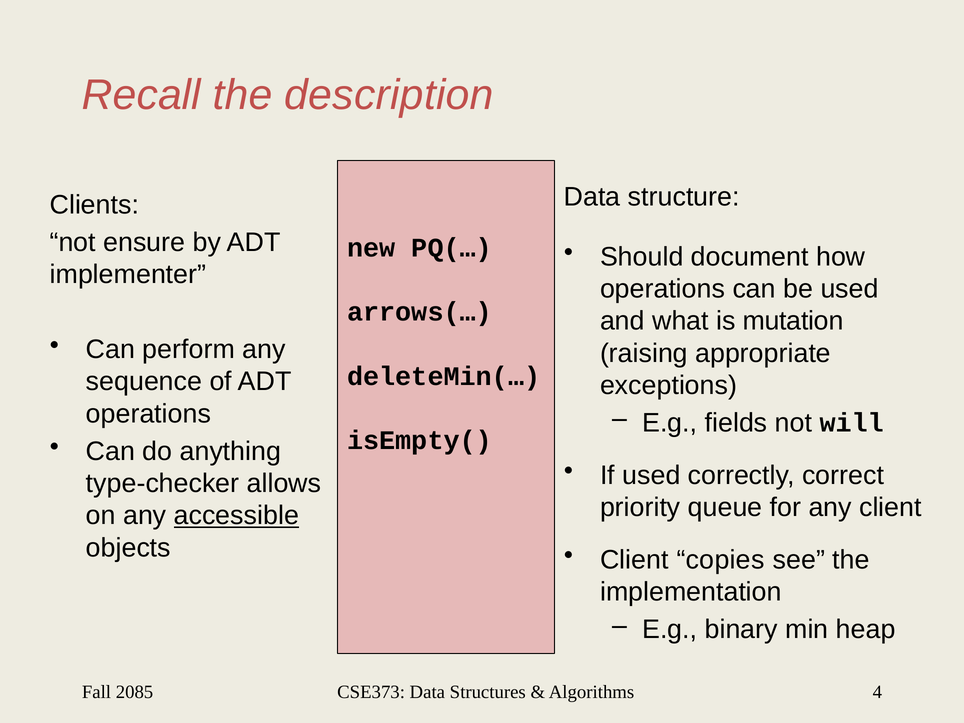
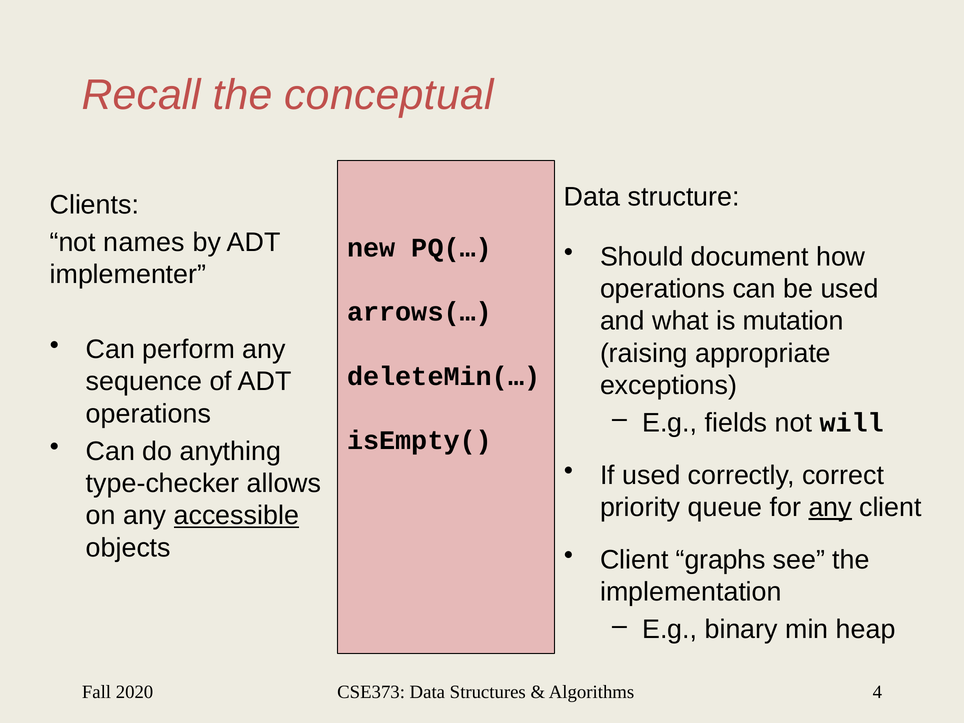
description: description -> conceptual
ensure: ensure -> names
any at (830, 508) underline: none -> present
copies: copies -> graphs
2085: 2085 -> 2020
